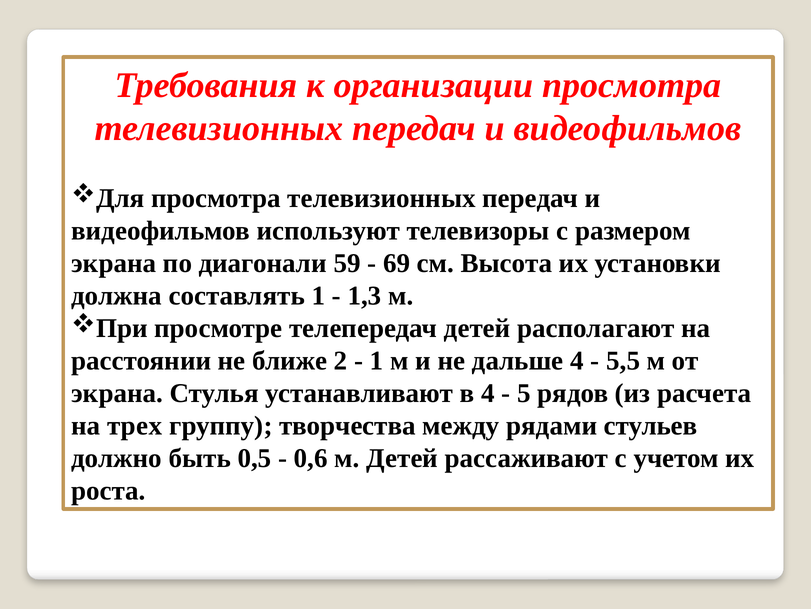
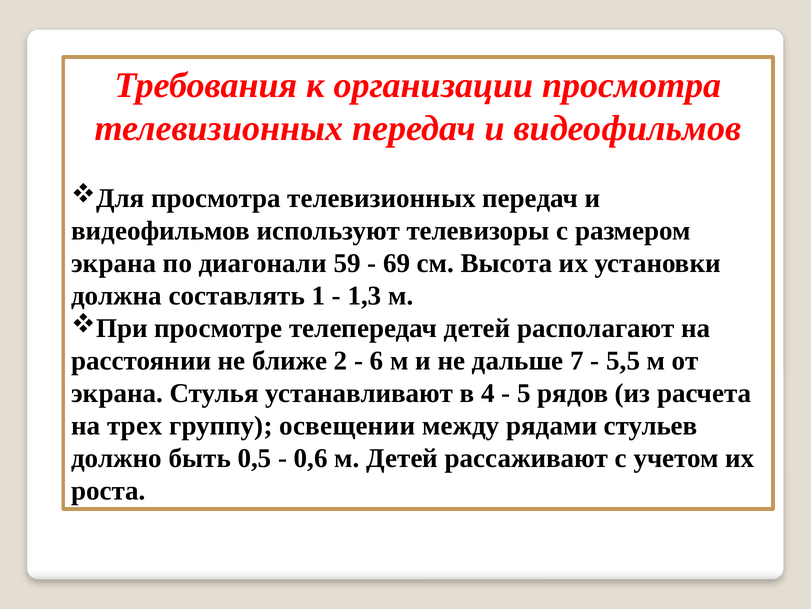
1 at (377, 360): 1 -> 6
дальше 4: 4 -> 7
творчества: творчества -> освещении
